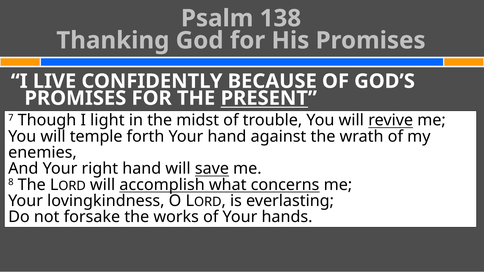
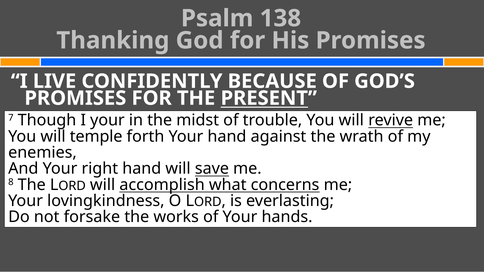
I light: light -> your
